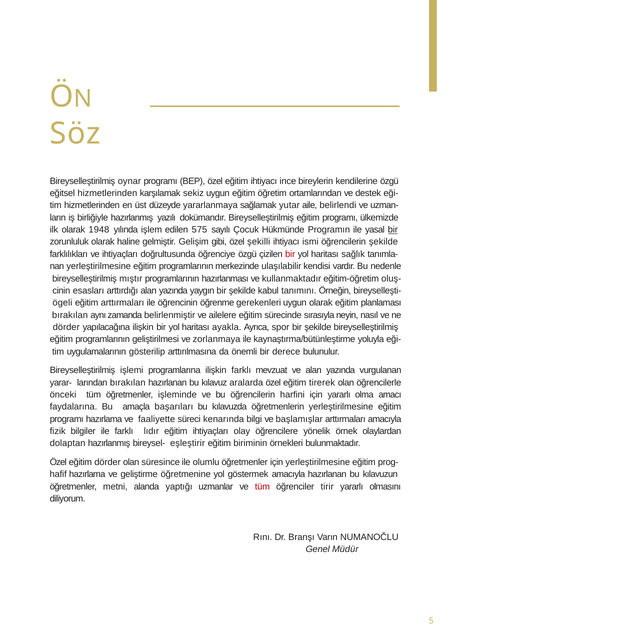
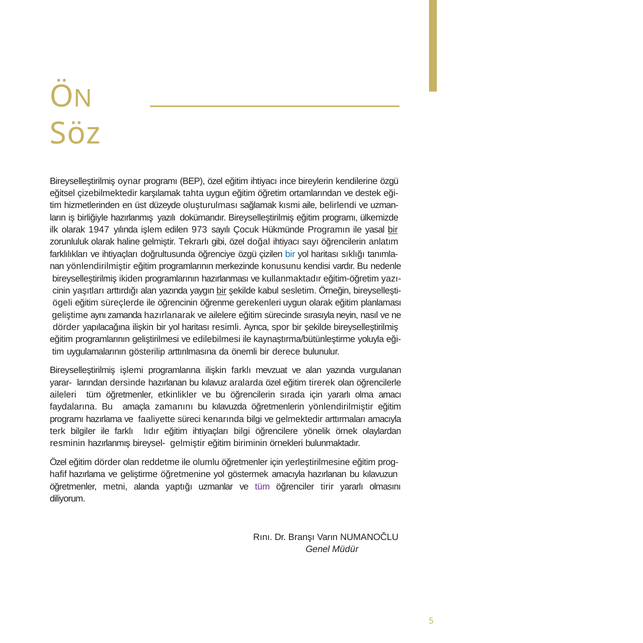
eğitsel hizmetlerinden: hizmetlerinden -> çizebilmektedir
sekiz: sekiz -> tahta
yararlanmaya: yararlanmaya -> oluşturulması
yutar: yutar -> kısmi
1948: 1948 -> 1947
575: 575 -> 973
Gelişim: Gelişim -> Tekrarlı
şekilli: şekilli -> doğal
ismi: ismi -> sayı
öğrencilerin şekilde: şekilde -> anlatım
bir at (290, 254) colour: red -> blue
sağlık: sağlık -> sıklığı
nan yerleştirilmesine: yerleştirilmesine -> yönlendirilmiştir
ulaşılabilir: ulaşılabilir -> konusunu
mıştır: mıştır -> ikiden
oluş-: oluş- -> yazı-
esasları: esasları -> yaşıtları
bir at (222, 291) underline: none -> present
tanımını: tanımını -> sesletim
eğitim arttırmaları: arttırmaları -> süreçlerde
bırakılan at (70, 315): bırakılan -> geliştime
belirlenmiştir: belirlenmiştir -> hazırlanarak
ayakla: ayakla -> resimli
zorlanmaya: zorlanmaya -> edilebilmesi
larından bırakılan: bırakılan -> dersinde
önceki: önceki -> aileleri
işleminde: işleminde -> etkinlikler
harfini: harfini -> sırada
başarıları: başarıları -> zamanını
öğretmenlerin yerleştirilmesine: yerleştirilmesine -> yönlendirilmiştir
başlamışlar: başlamışlar -> gelmektedir
fizik: fizik -> terk
ihtiyaçları olay: olay -> bilgi
dolaptan: dolaptan -> resminin
bireysel- eşleştirir: eşleştirir -> gelmiştir
süresince: süresince -> reddetme
tüm at (262, 486) colour: red -> purple
